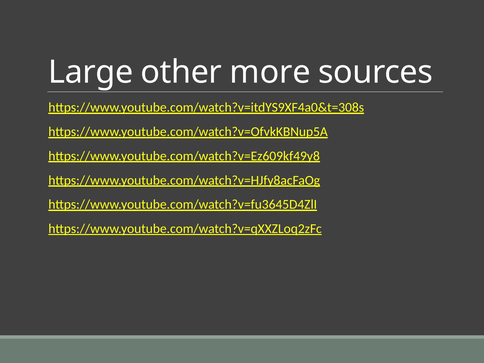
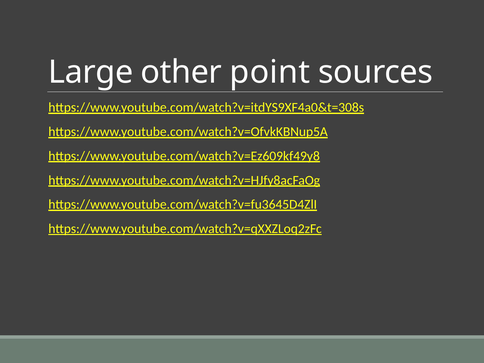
more: more -> point
